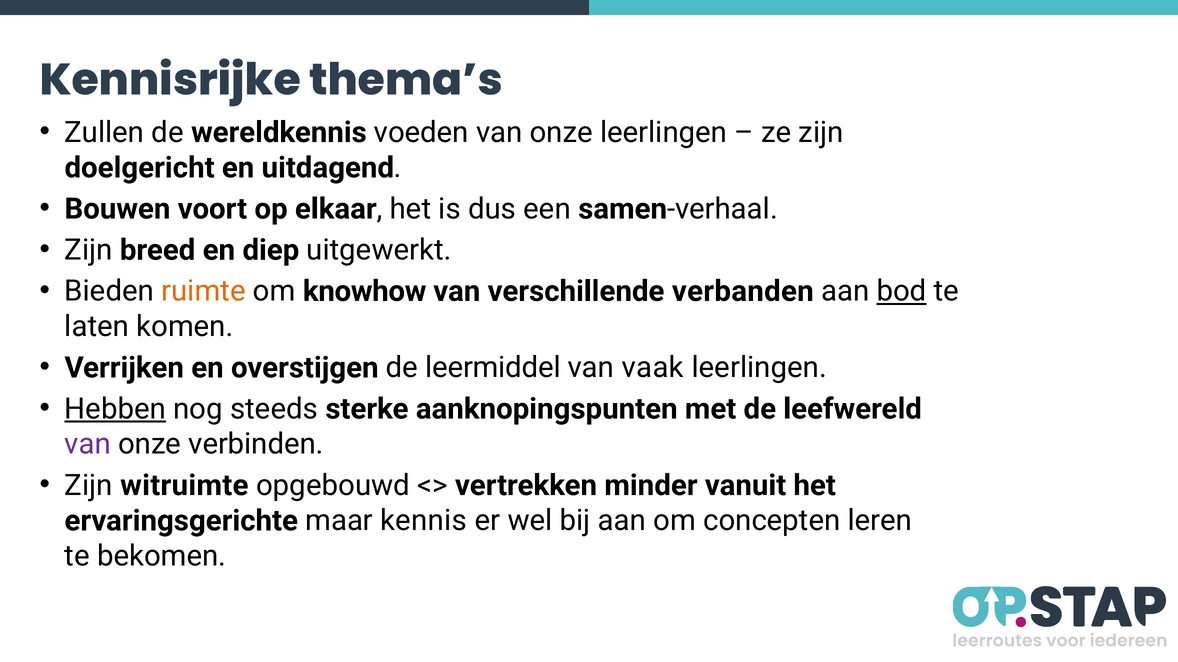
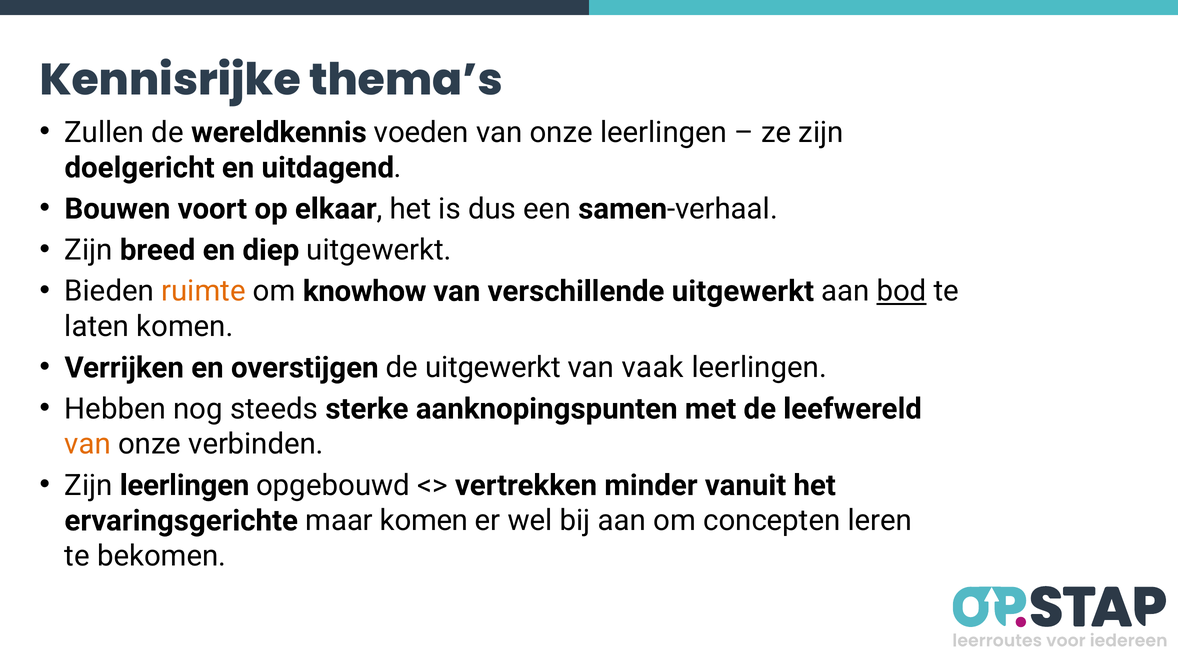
verschillende verbanden: verbanden -> uitgewerkt
de leermiddel: leermiddel -> uitgewerkt
Hebben underline: present -> none
van at (88, 445) colour: purple -> orange
Zijn witruimte: witruimte -> leerlingen
maar kennis: kennis -> komen
